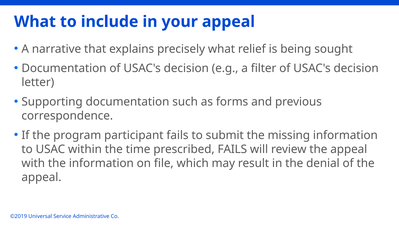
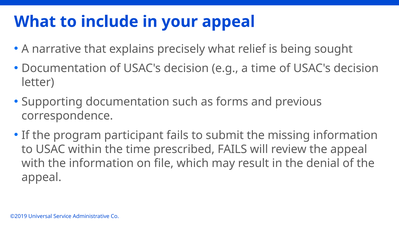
a filter: filter -> time
